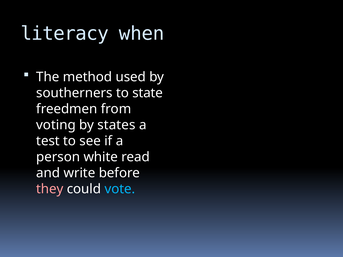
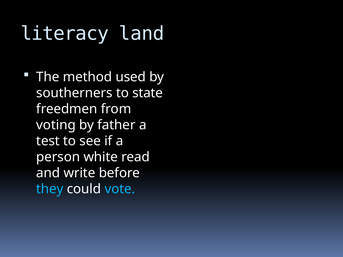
when: when -> land
states: states -> father
they colour: pink -> light blue
